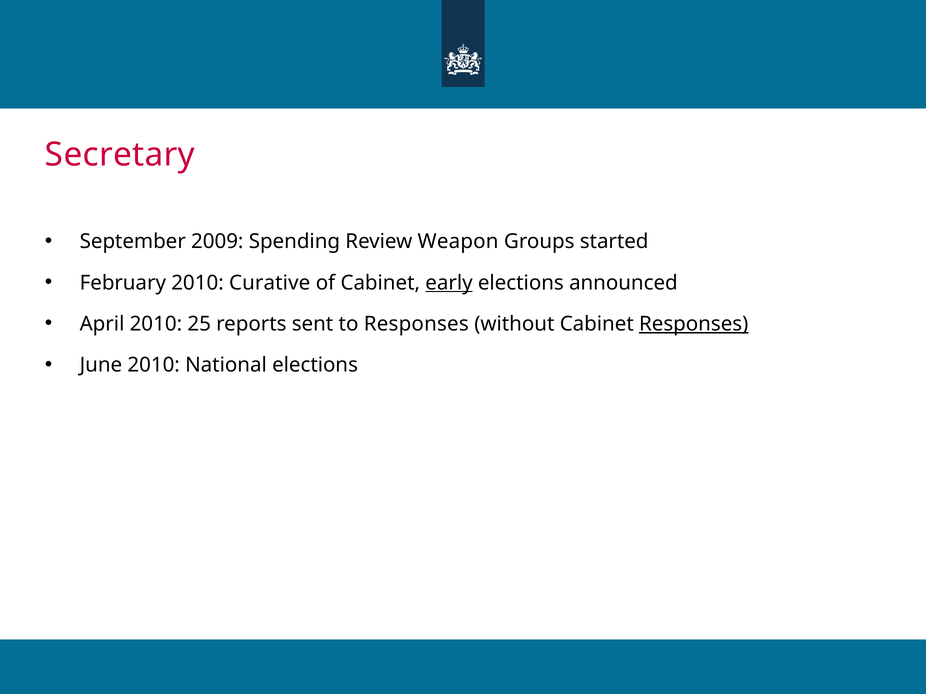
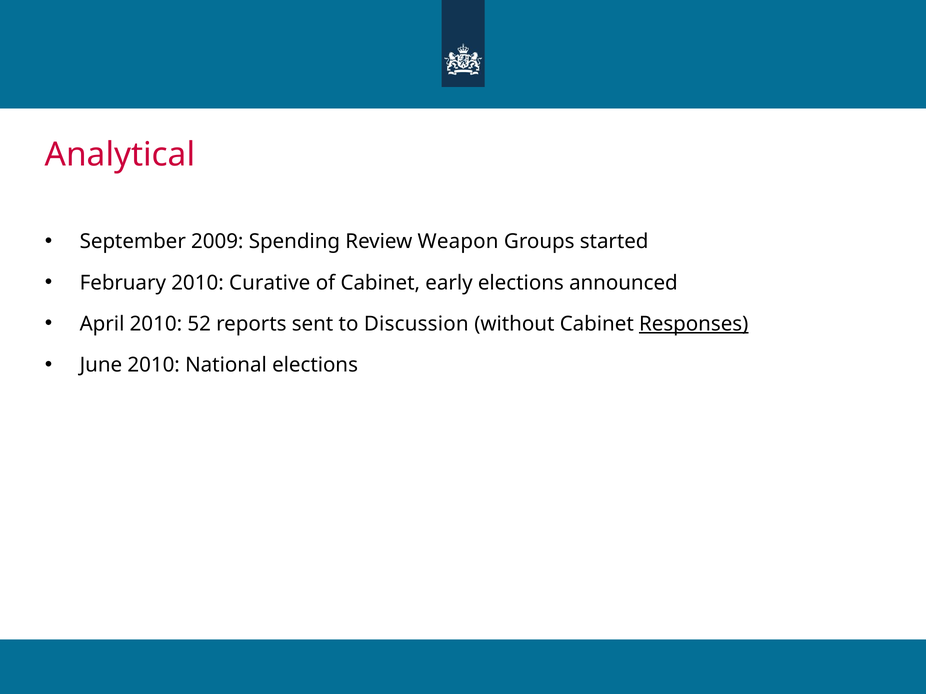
Secretary: Secretary -> Analytical
early underline: present -> none
25: 25 -> 52
to Responses: Responses -> Discussion
